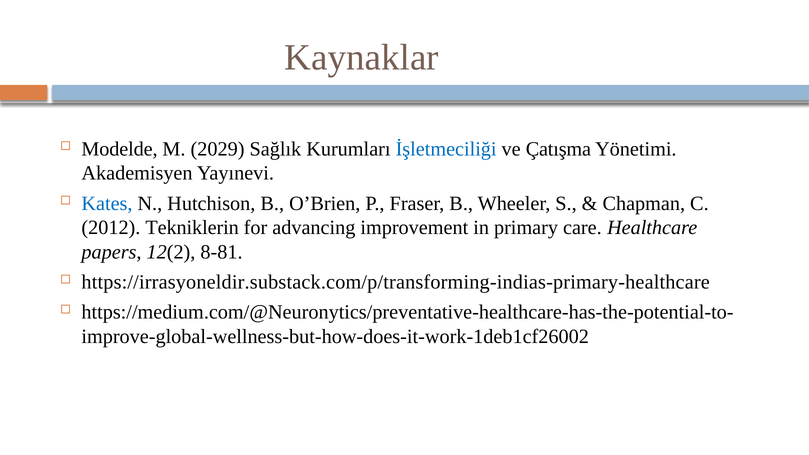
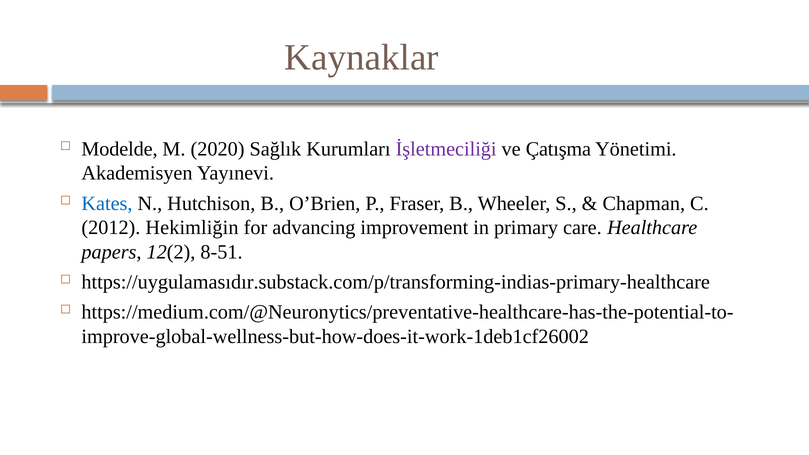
2029: 2029 -> 2020
İşletmeciliği colour: blue -> purple
Tekniklerin: Tekniklerin -> Hekimliğin
8-81: 8-81 -> 8-51
https://irrasyoneldir.substack.com/p/transforming-indias-primary-healthcare: https://irrasyoneldir.substack.com/p/transforming-indias-primary-healthcare -> https://uygulamasıdır.substack.com/p/transforming-indias-primary-healthcare
